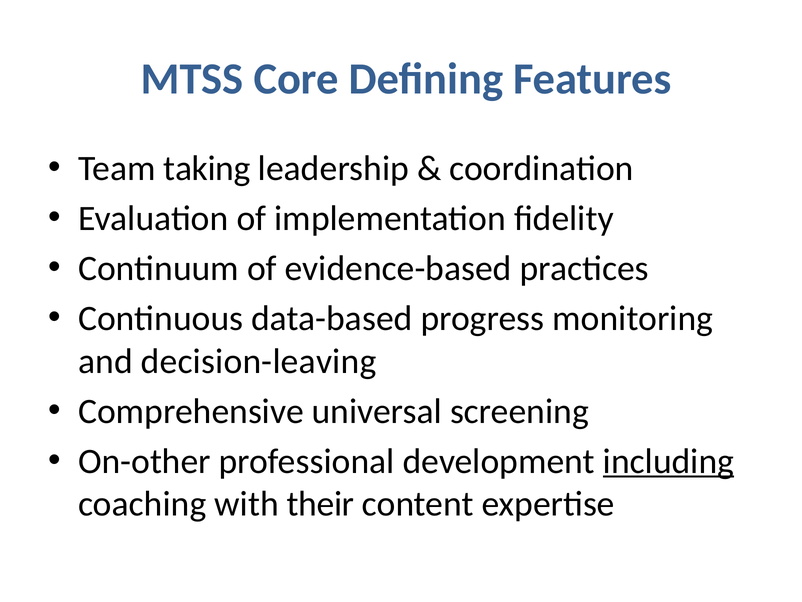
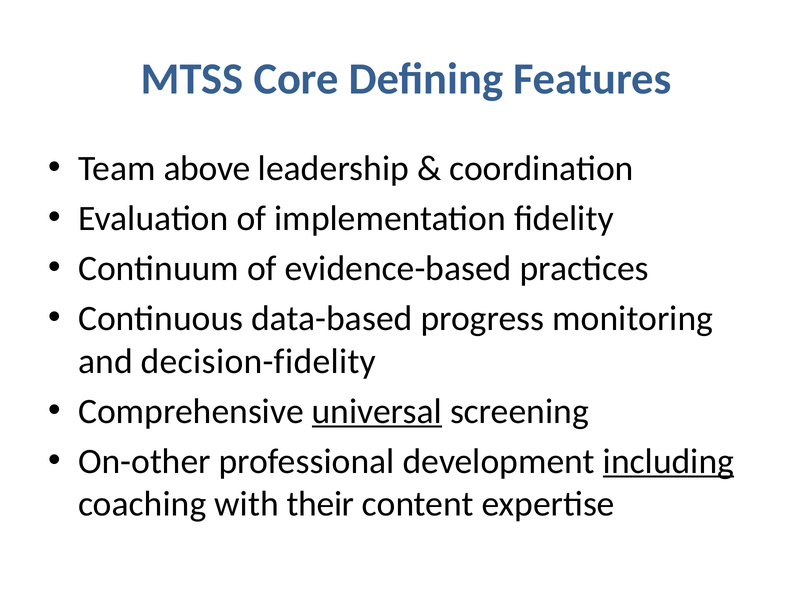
taking: taking -> above
decision-leaving: decision-leaving -> decision-fidelity
universal underline: none -> present
